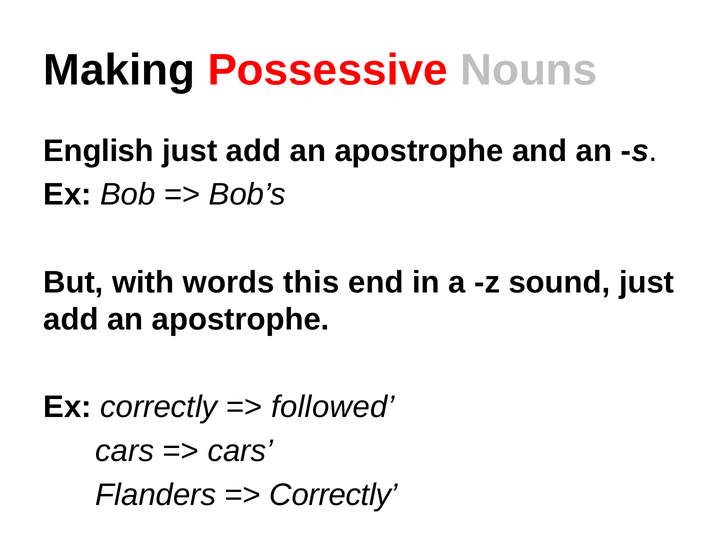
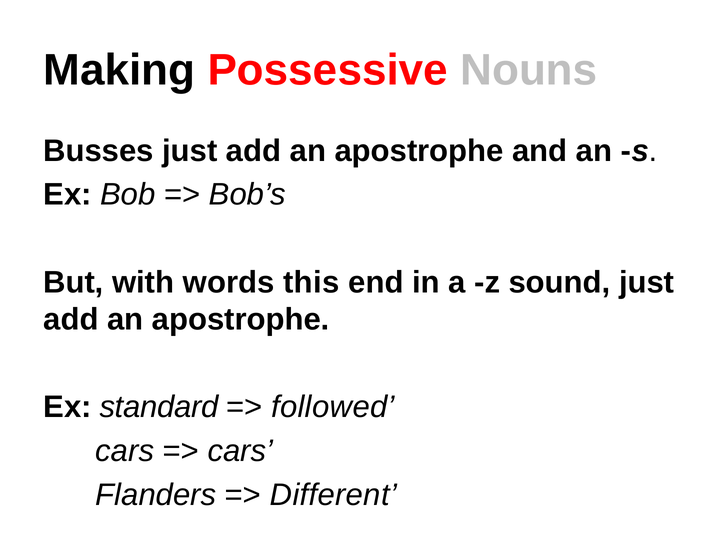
English: English -> Busses
Ex correctly: correctly -> standard
Correctly at (334, 494): Correctly -> Different
